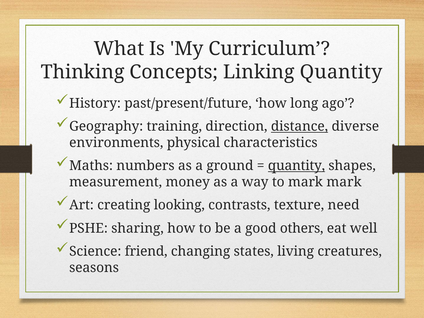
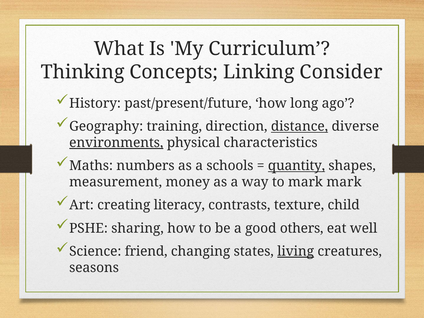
Linking Quantity: Quantity -> Consider
environments underline: none -> present
ground: ground -> schools
looking: looking -> literacy
need: need -> child
living underline: none -> present
